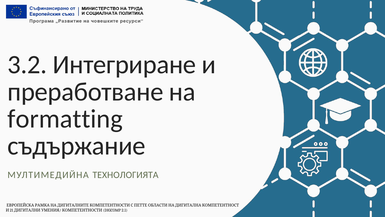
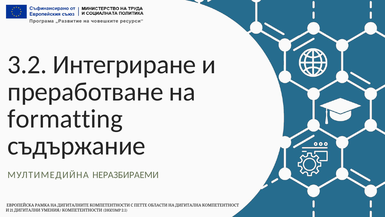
ТЕХНОЛОГИЯТА: ТЕХНОЛОГИЯТА -> НЕРАЗБИРАЕМИ
